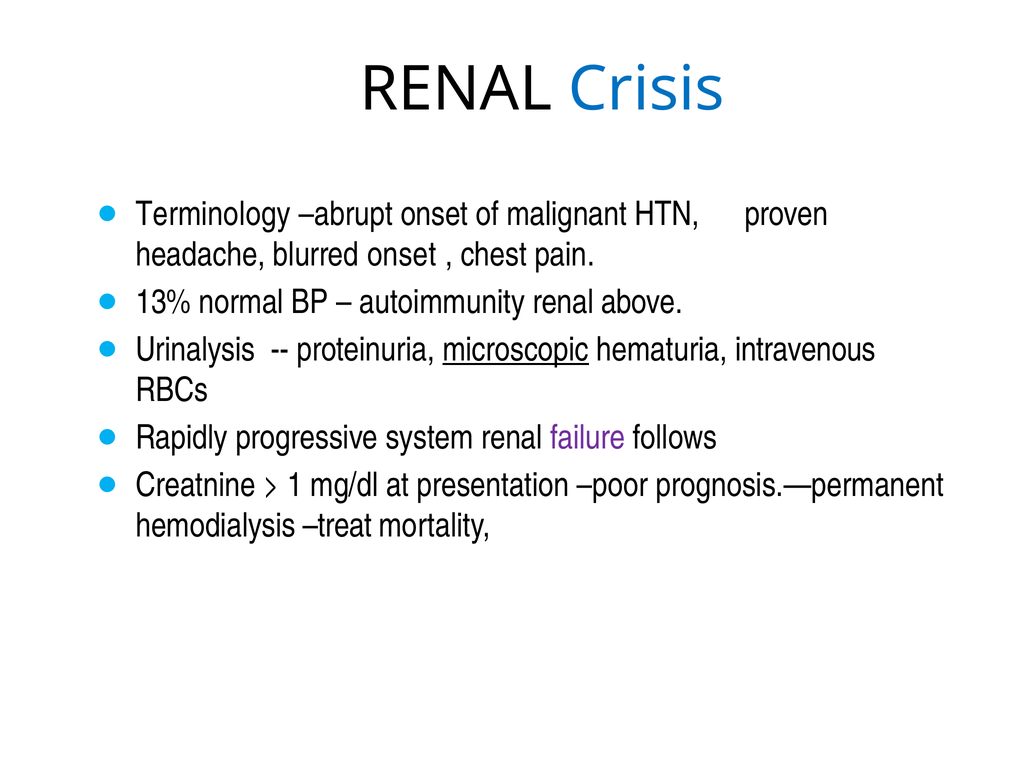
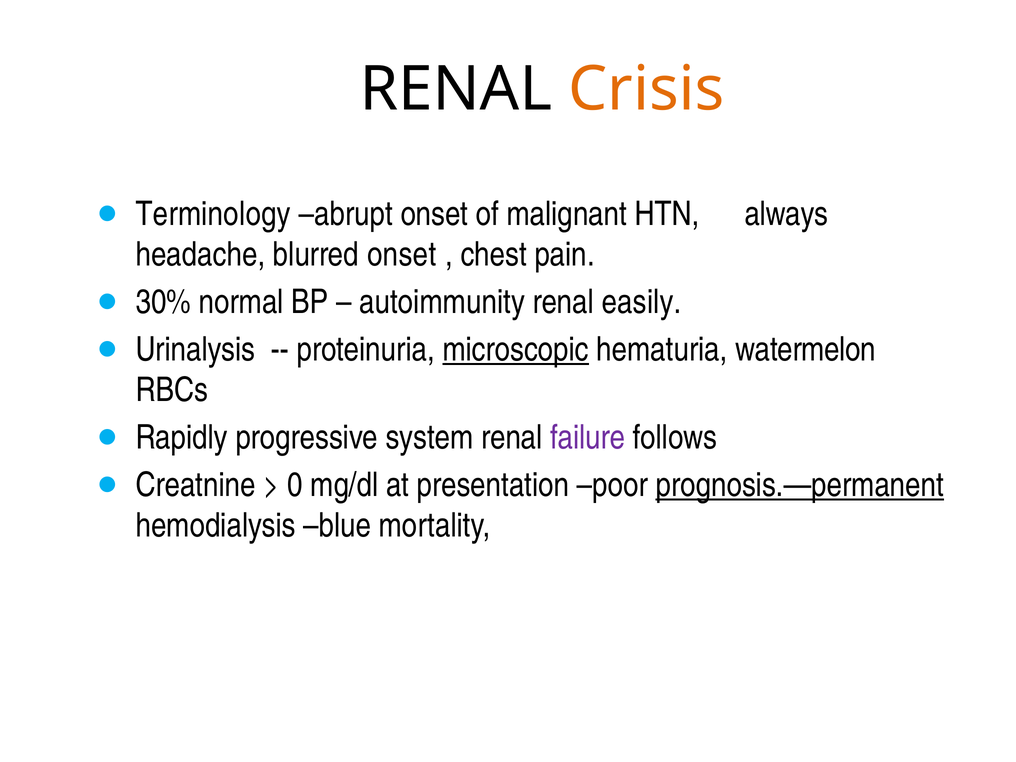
Crisis colour: blue -> orange
proven: proven -> always
13%: 13% -> 30%
above: above -> easily
intravenous: intravenous -> watermelon
1: 1 -> 0
prognosis.—permanent underline: none -> present
treat: treat -> blue
